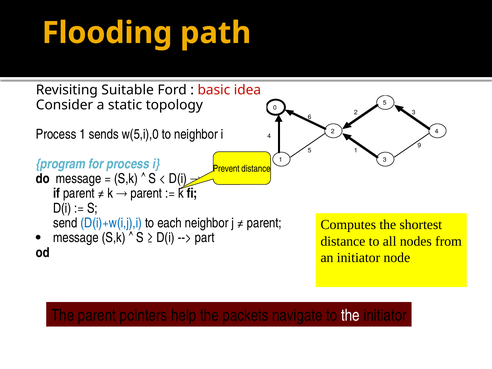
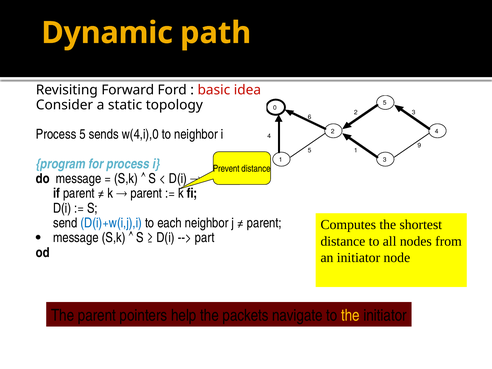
Flooding: Flooding -> Dynamic
Suitable: Suitable -> Forward
Process 1: 1 -> 5
w(5,i),0: w(5,i),0 -> w(4,i),0
the at (350, 315) colour: white -> yellow
